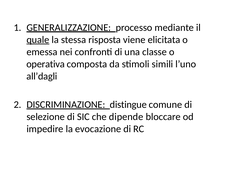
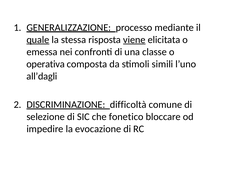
viene underline: none -> present
distingue: distingue -> difficoltà
dipende: dipende -> fonetico
